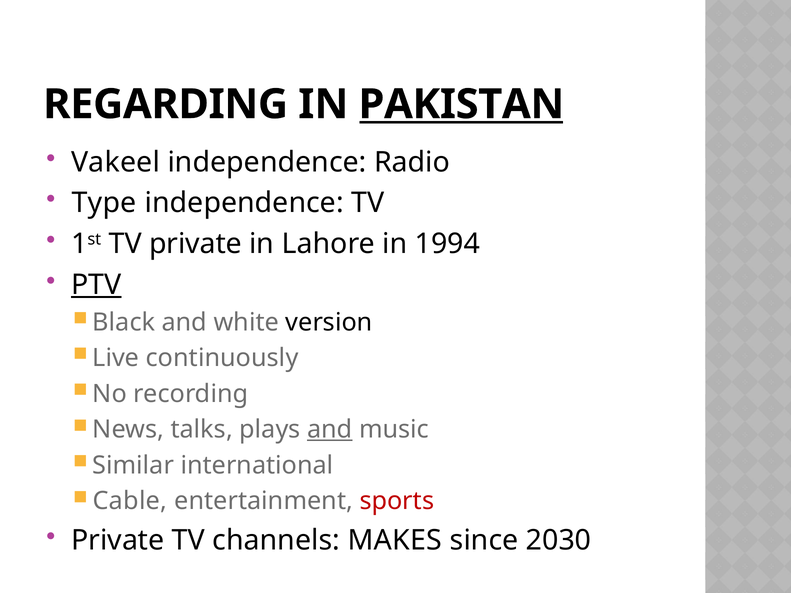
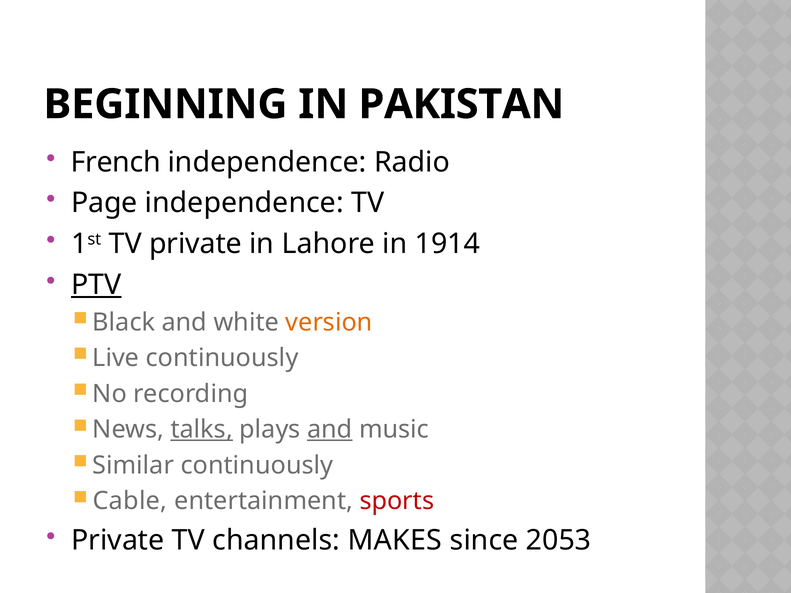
REGARDING: REGARDING -> BEGINNING
PAKISTAN underline: present -> none
Vakeel: Vakeel -> French
Type: Type -> Page
1994: 1994 -> 1914
version colour: black -> orange
talks underline: none -> present
Similar international: international -> continuously
2030: 2030 -> 2053
